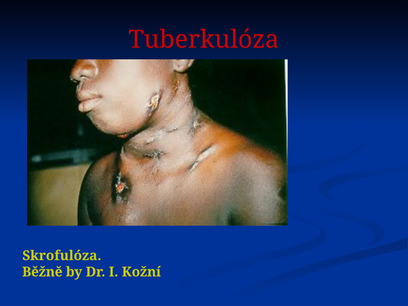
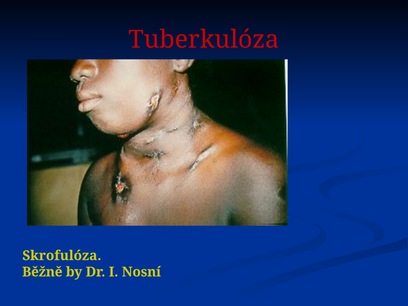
Kožní: Kožní -> Nosní
